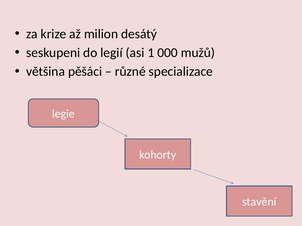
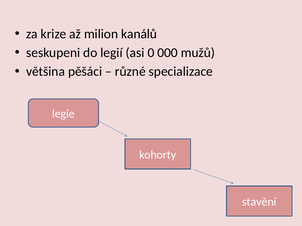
desátý: desátý -> kanálů
1: 1 -> 0
